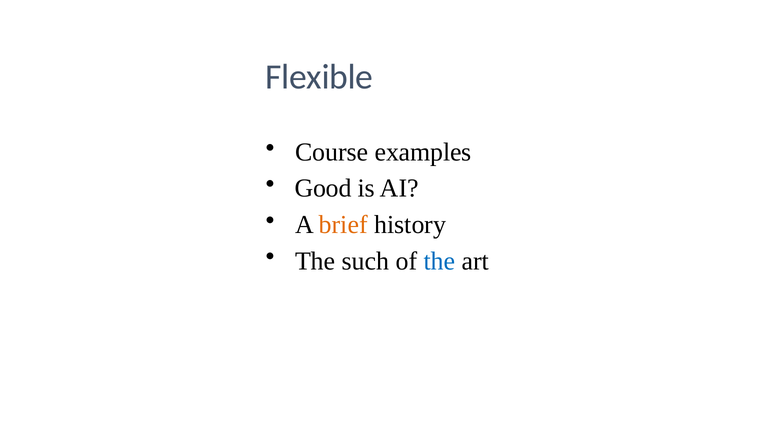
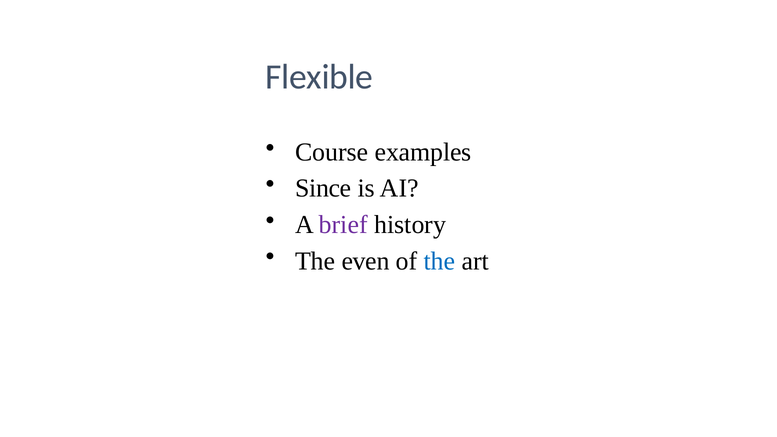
Good: Good -> Since
brief colour: orange -> purple
such: such -> even
